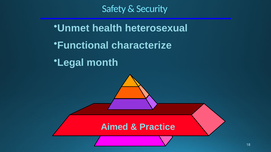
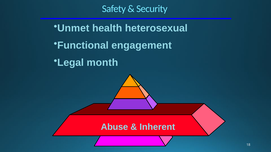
characterize: characterize -> engagement
Aimed: Aimed -> Abuse
Practice: Practice -> Inherent
